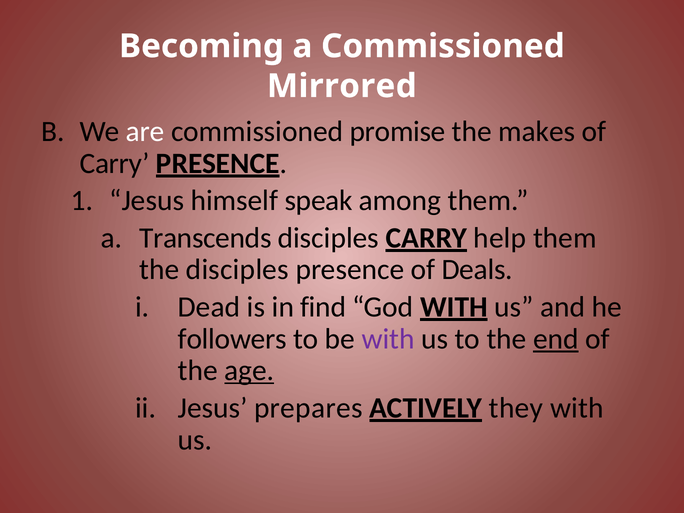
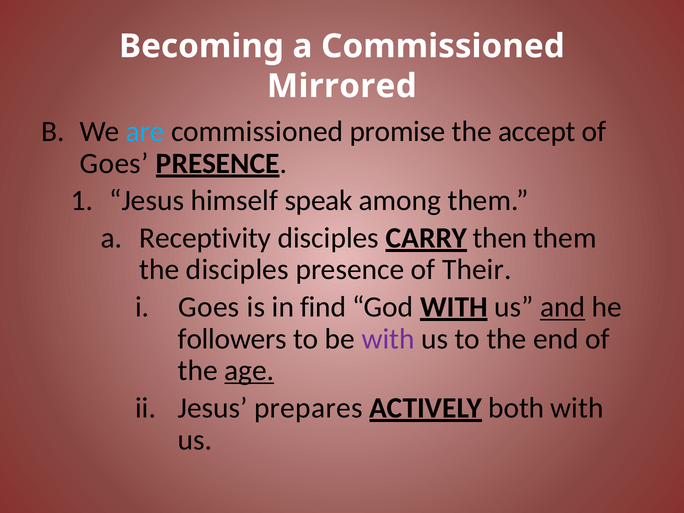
are colour: white -> light blue
makes: makes -> accept
Carry at (114, 163): Carry -> Goes
Transcends: Transcends -> Receptivity
help: help -> then
Deals: Deals -> Their
Dead at (209, 307): Dead -> Goes
and underline: none -> present
end underline: present -> none
they: they -> both
